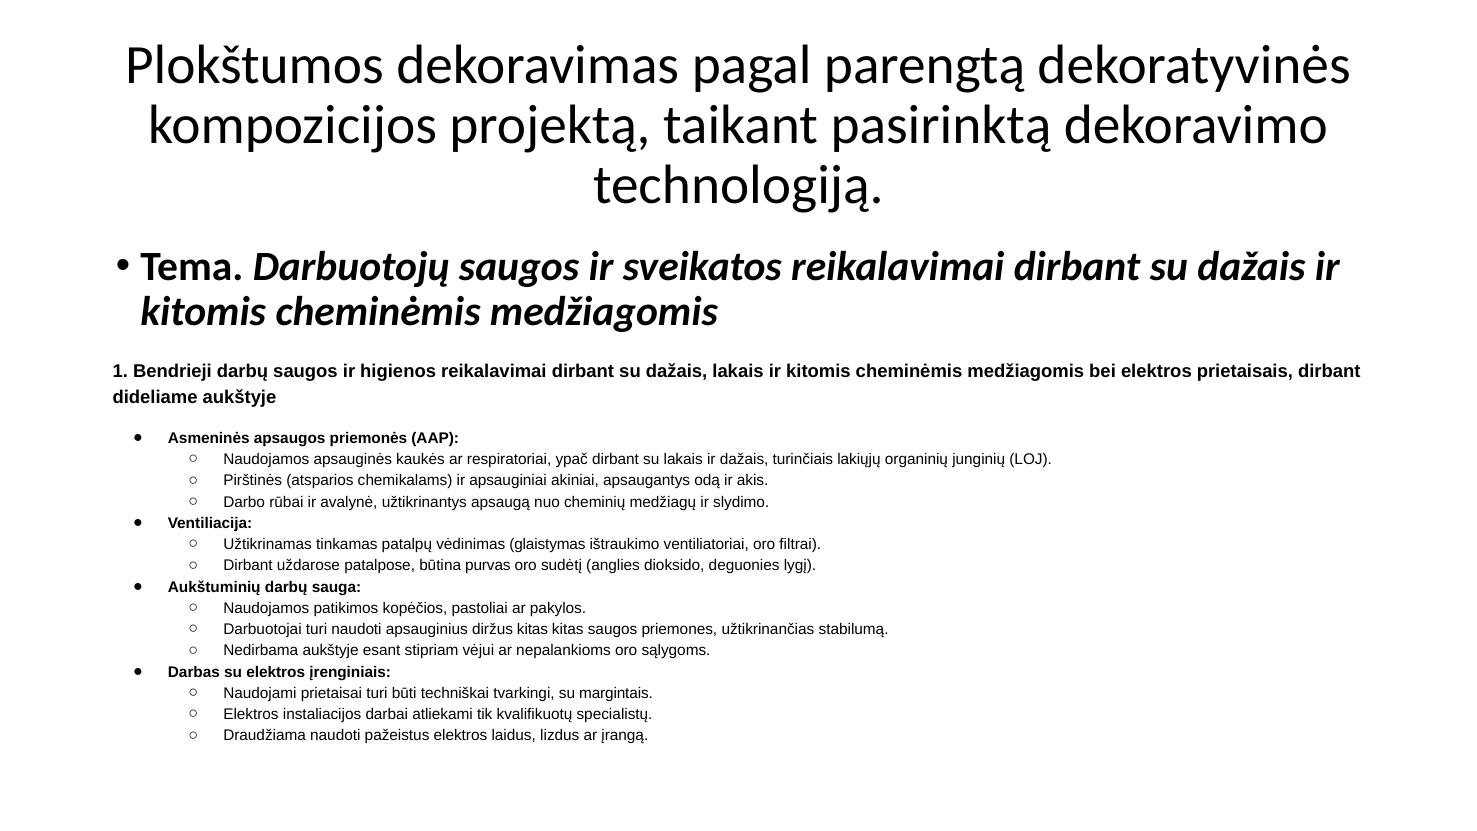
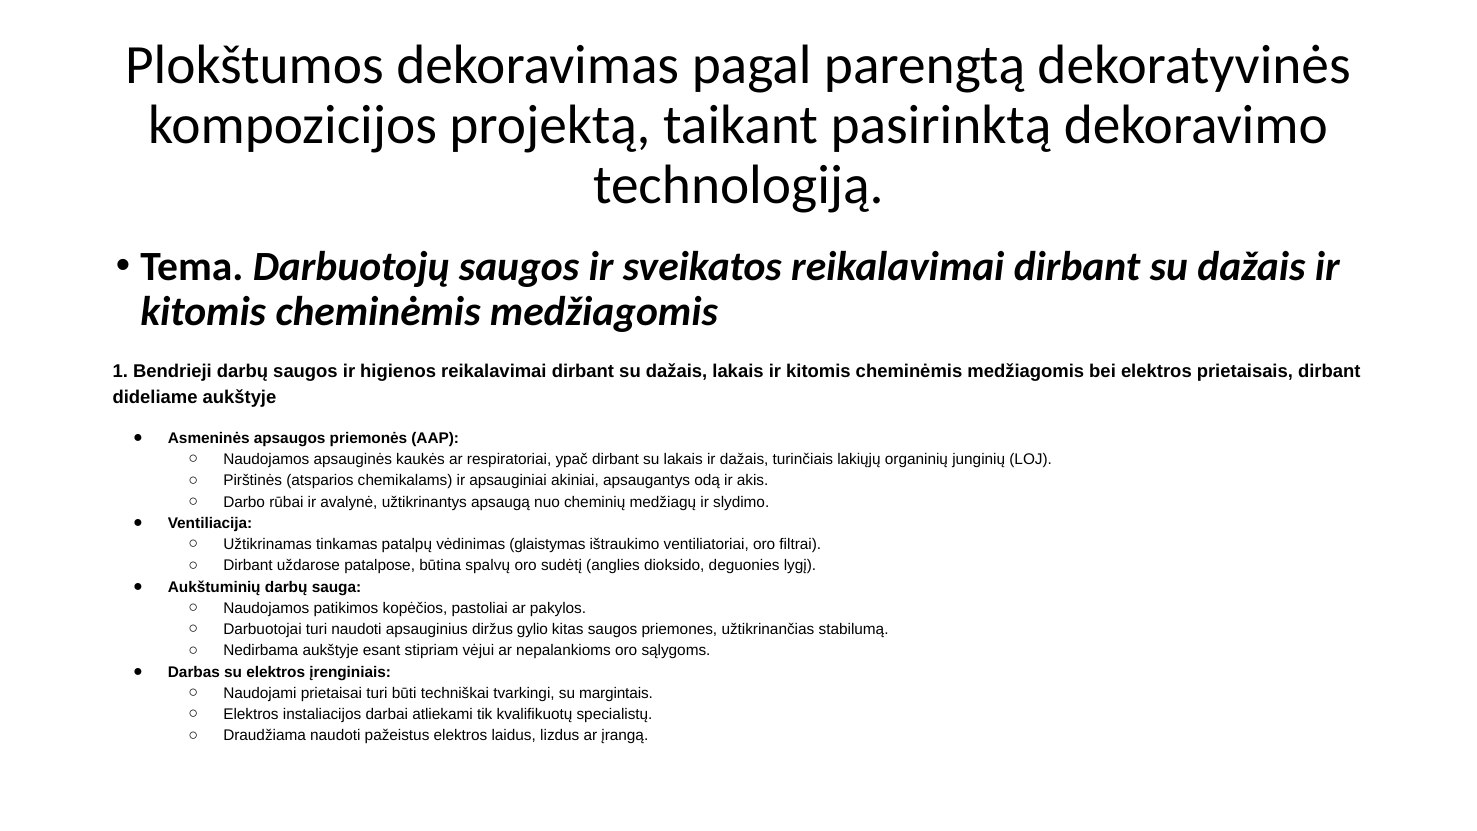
purvas: purvas -> spalvų
diržus kitas: kitas -> gylio
